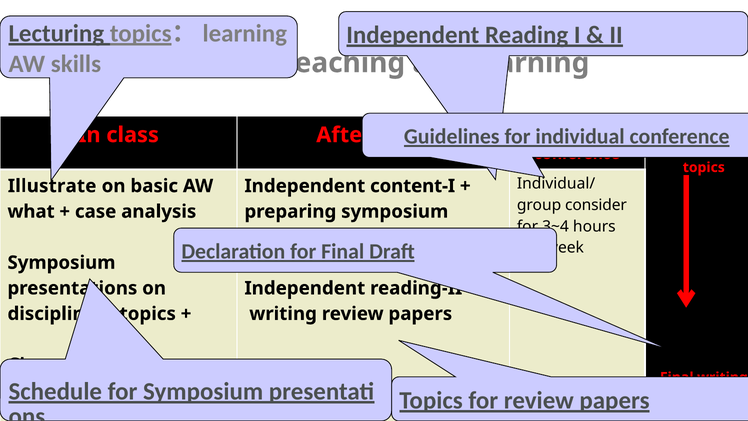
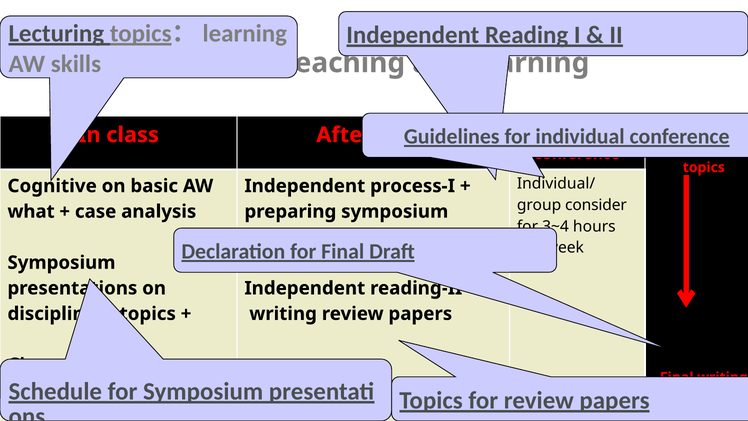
Illustrate: Illustrate -> Cognitive
content-I: content-I -> process-I
